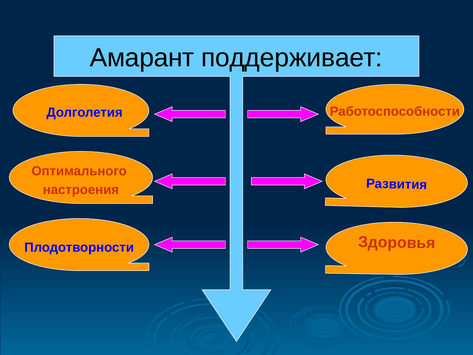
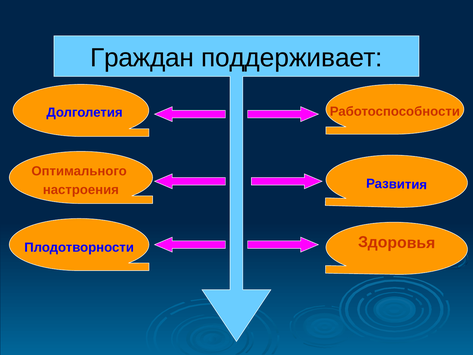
Амарант: Амарант -> Граждан
